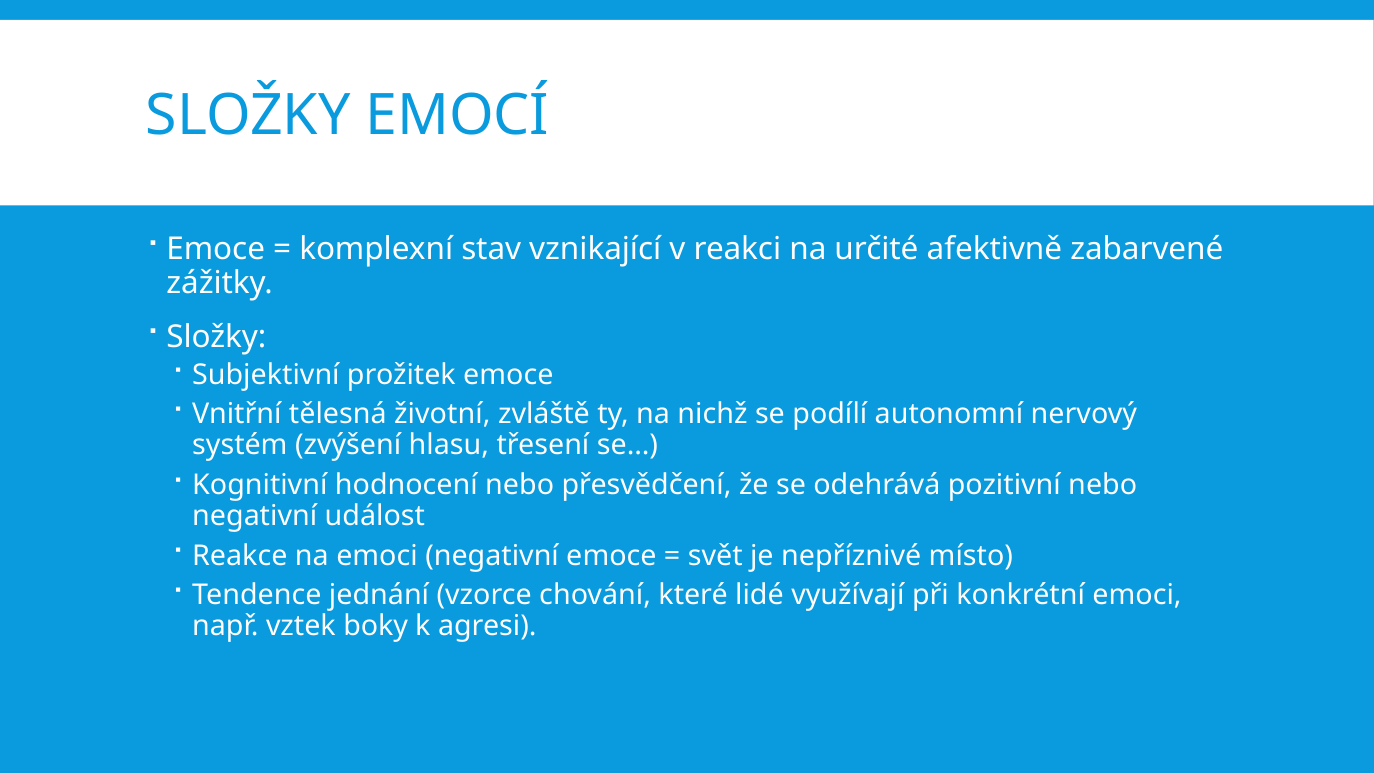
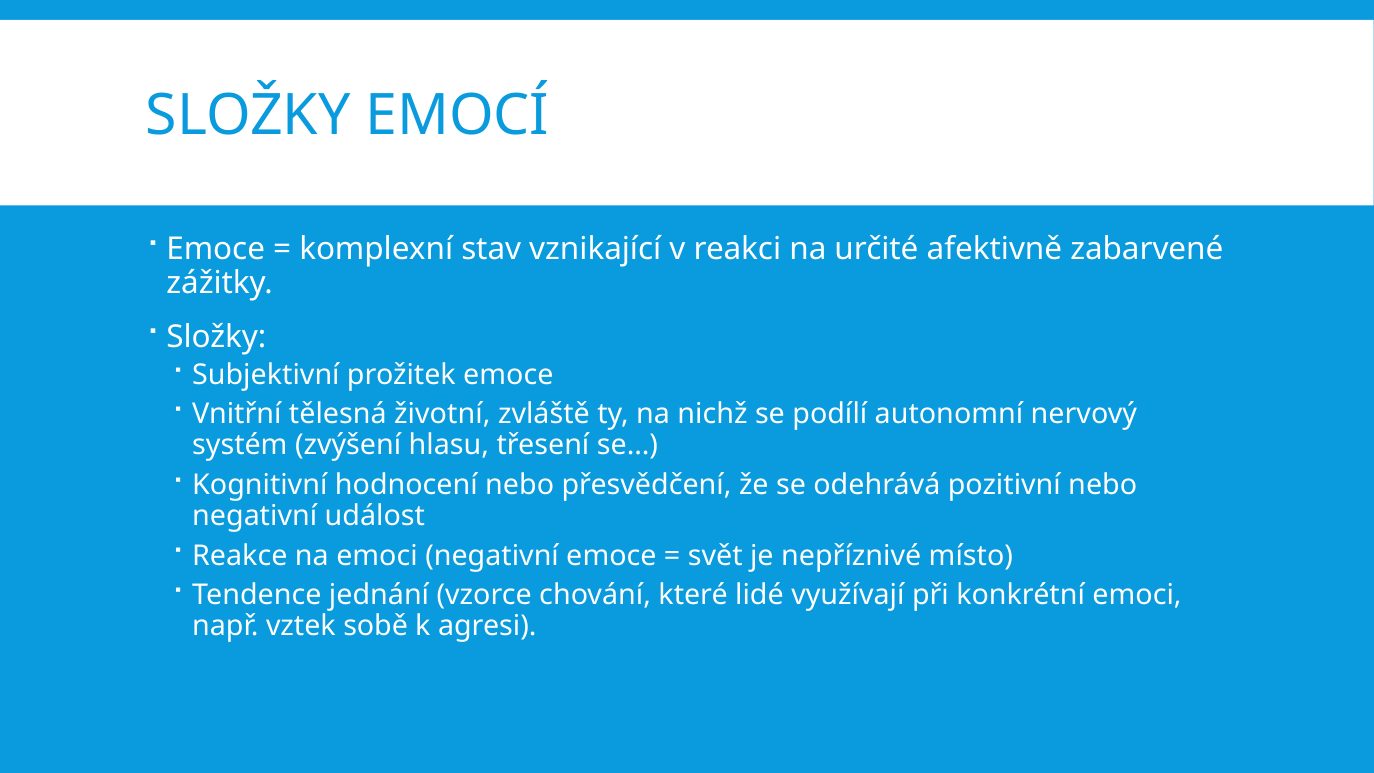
boky: boky -> sobě
